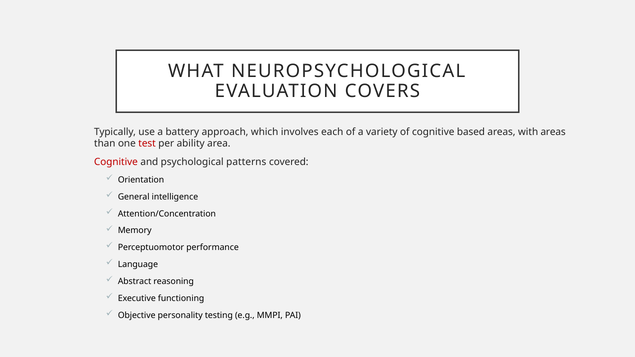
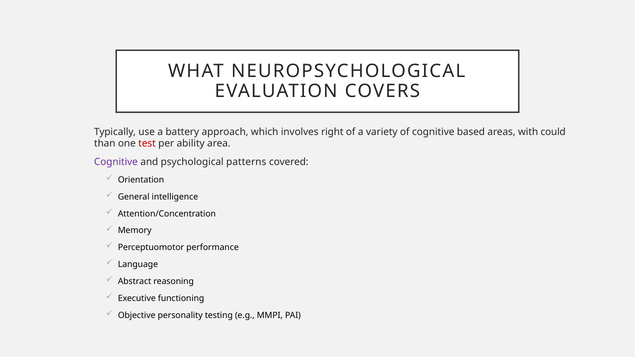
each: each -> right
with areas: areas -> could
Cognitive at (116, 162) colour: red -> purple
